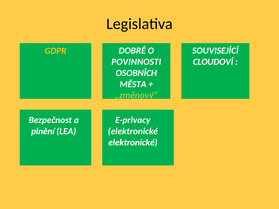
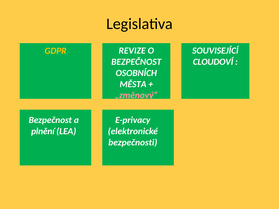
DOBRÉ: DOBRÉ -> REVIZE
POVINNOSTI at (136, 62): POVINNOSTI -> BEZPEČNOST
„změnový“ colour: light green -> pink
elektronické at (133, 143): elektronické -> bezpečnosti
